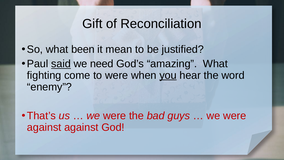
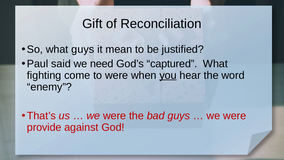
what been: been -> guys
said underline: present -> none
amazing: amazing -> captured
against at (44, 127): against -> provide
